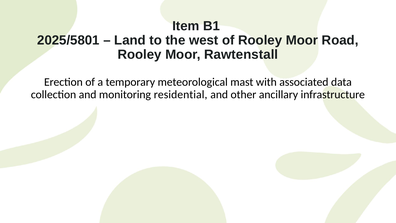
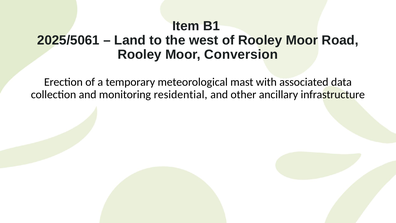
2025/5801: 2025/5801 -> 2025/5061
Rawtenstall: Rawtenstall -> Conversion
